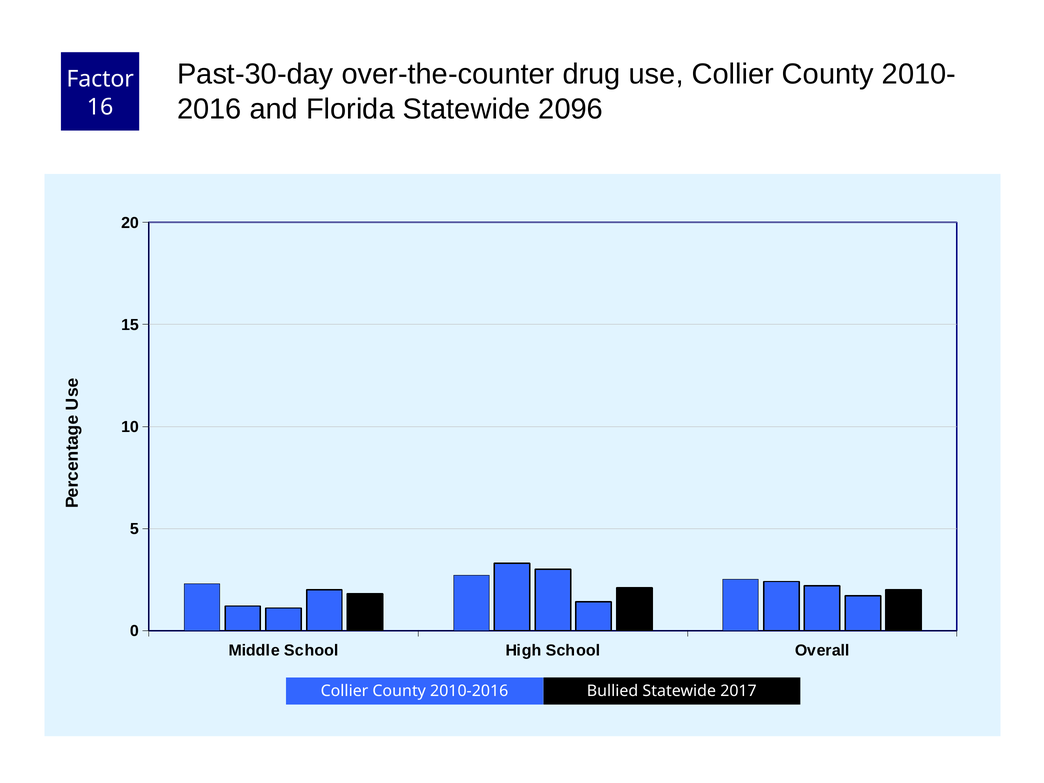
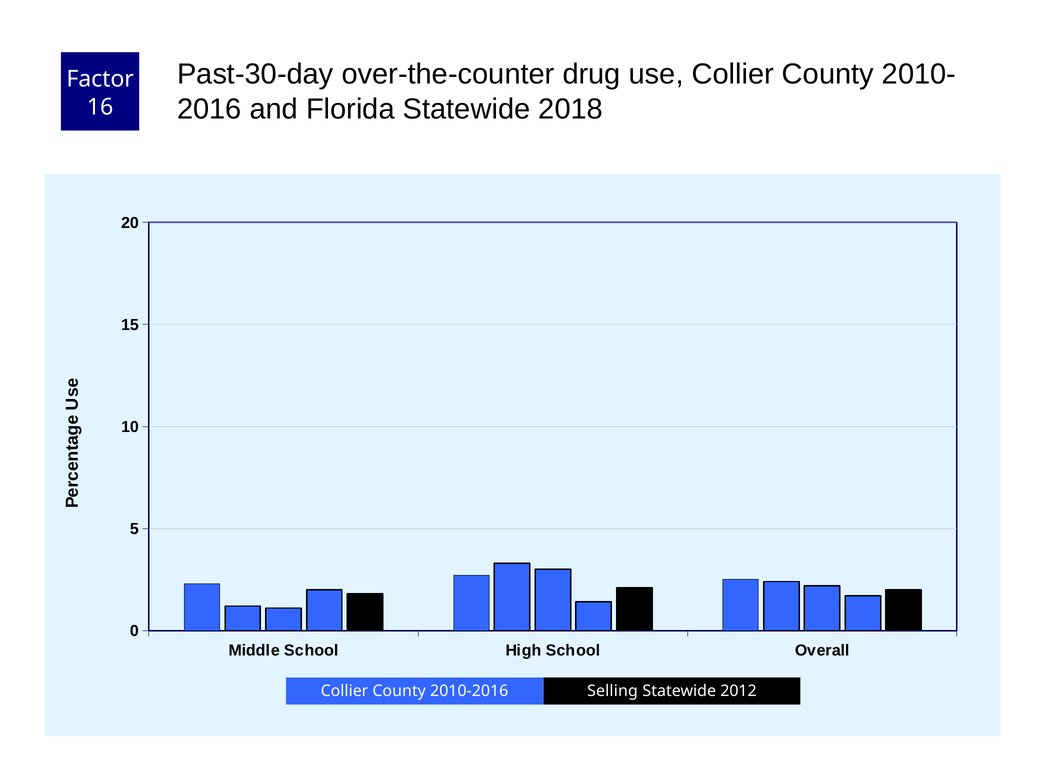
2096: 2096 -> 2018
Bullied: Bullied -> Selling
2017: 2017 -> 2012
